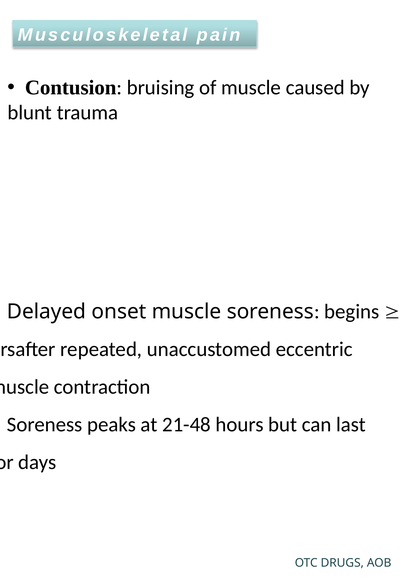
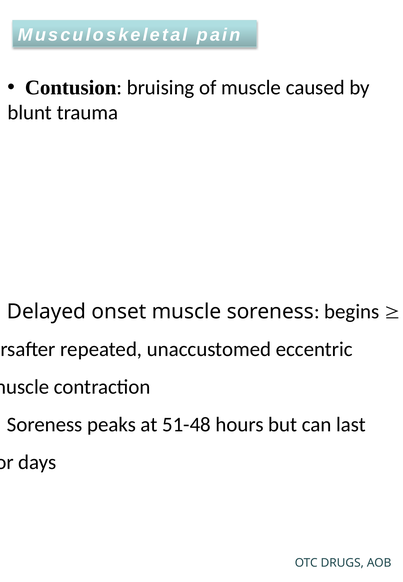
21-48: 21-48 -> 51-48
